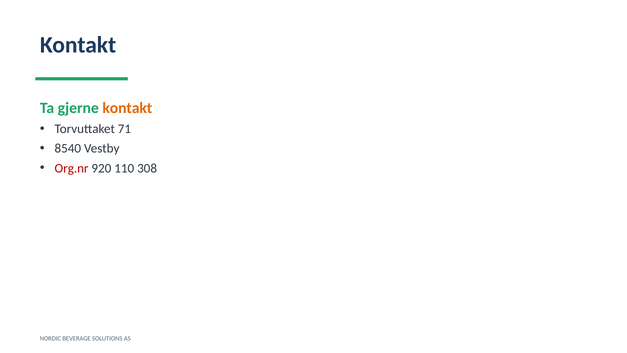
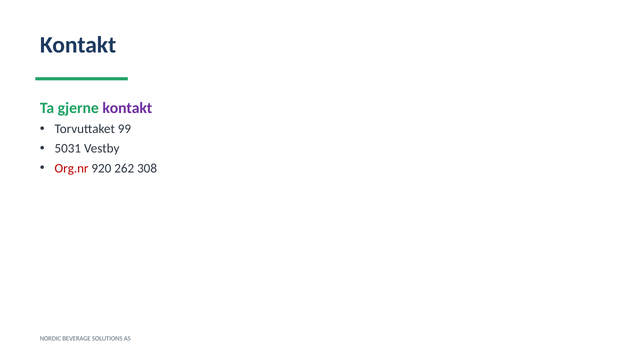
kontakt at (127, 108) colour: orange -> purple
71: 71 -> 99
8540: 8540 -> 5031
110: 110 -> 262
